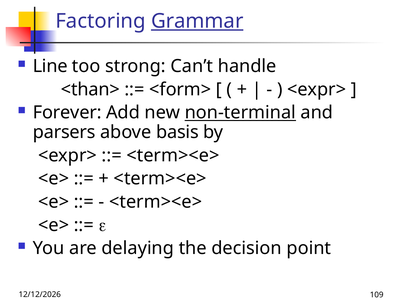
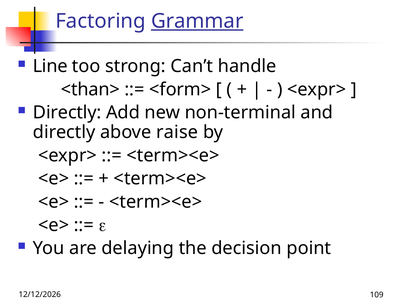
Forever at (67, 113): Forever -> Directly
non-terminal underline: present -> none
parsers at (64, 132): parsers -> directly
basis: basis -> raise
